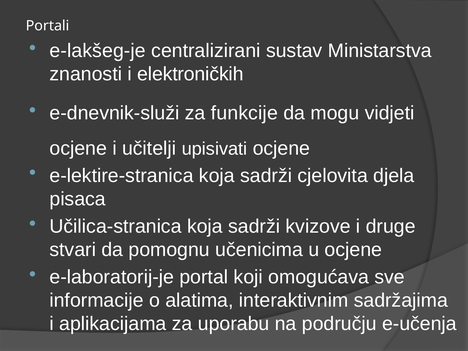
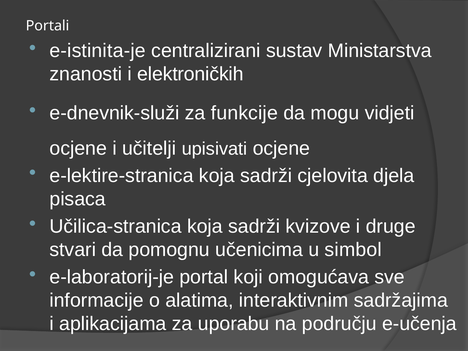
e-lakšeg-je: e-lakšeg-je -> e-istinita-je
u ocjene: ocjene -> simbol
